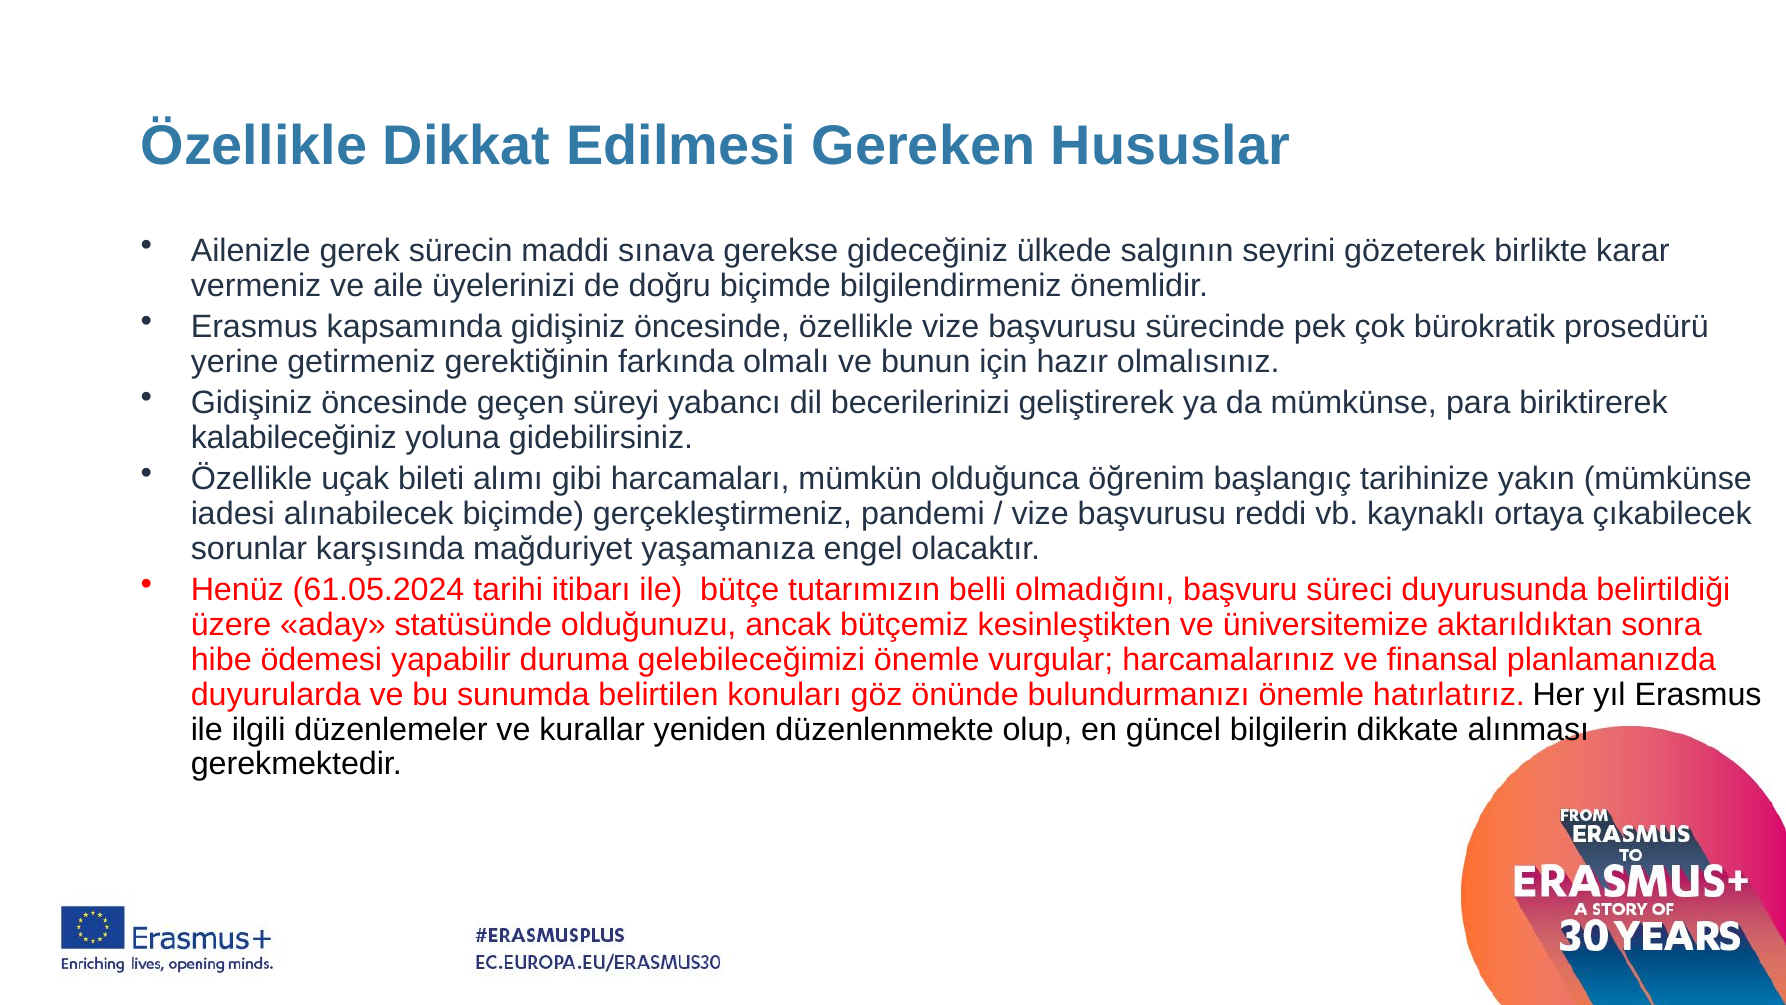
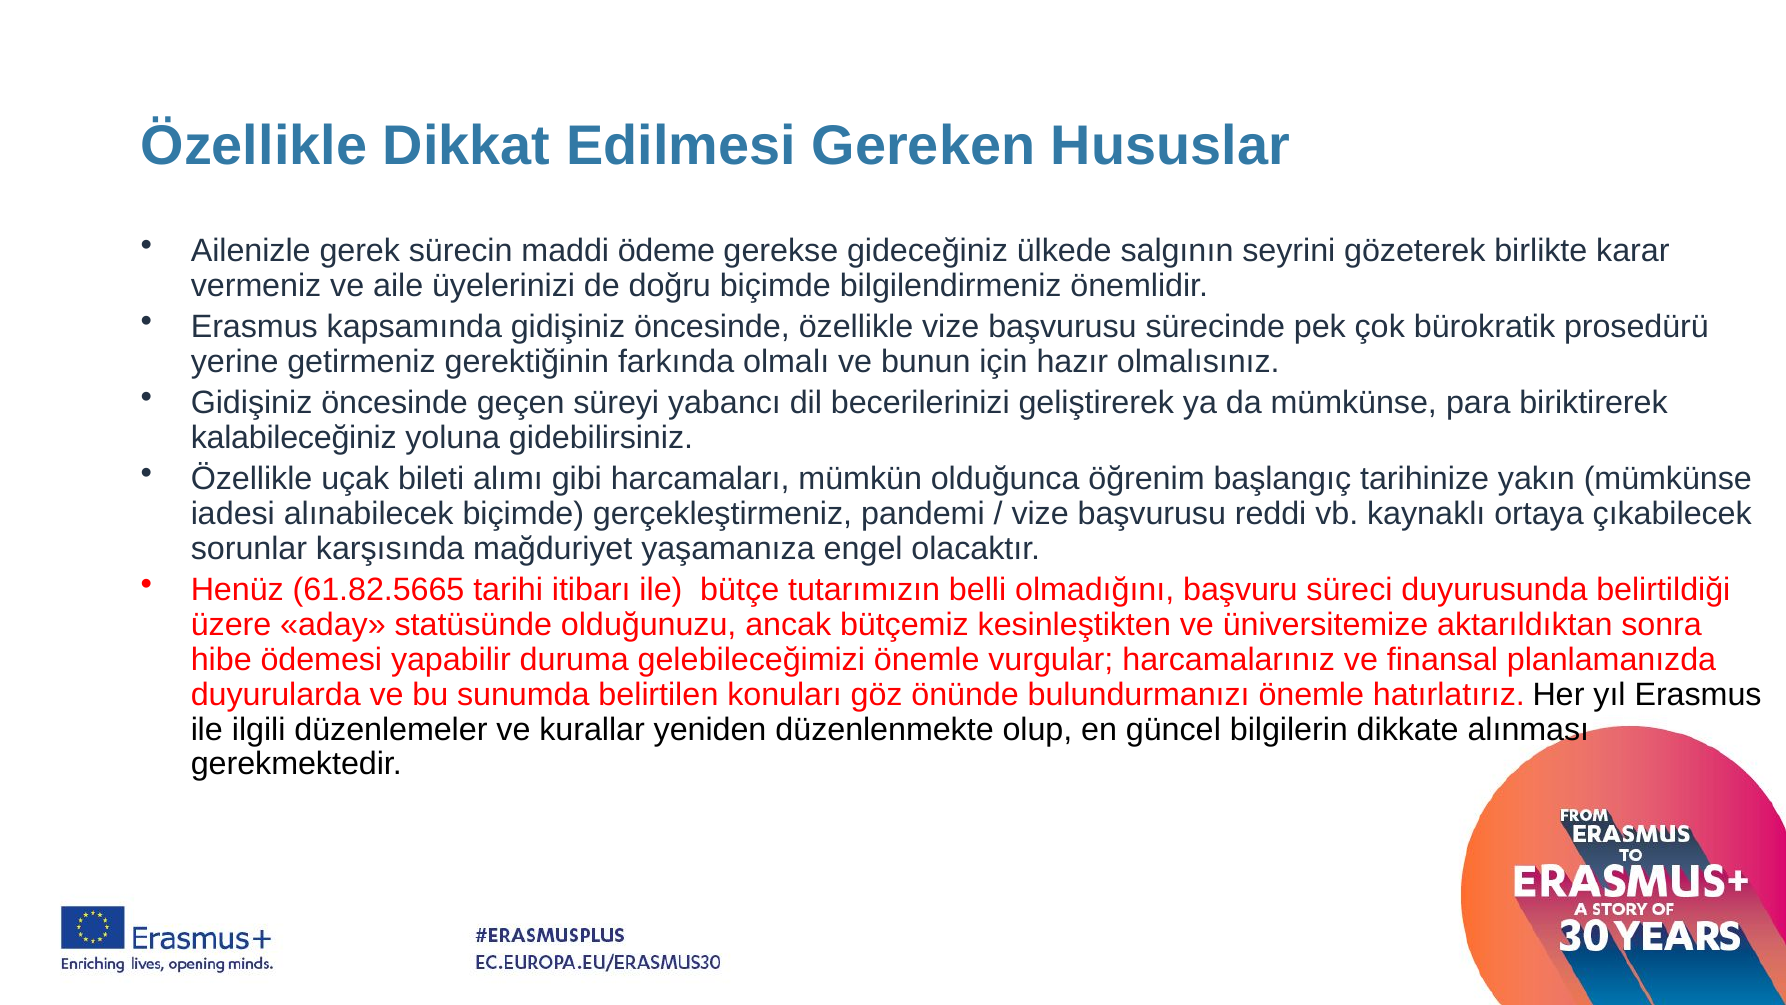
sınava: sınava -> ödeme
61.05.2024: 61.05.2024 -> 61.82.5665
